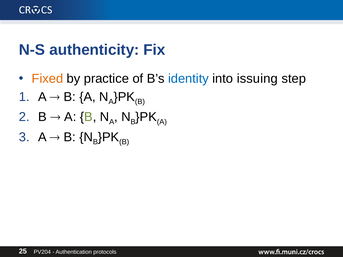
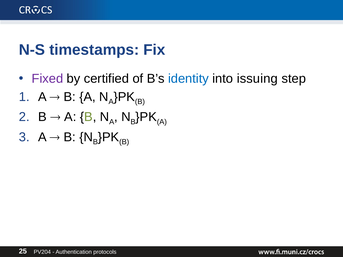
authenticity: authenticity -> timestamps
Fixed colour: orange -> purple
practice: practice -> certified
